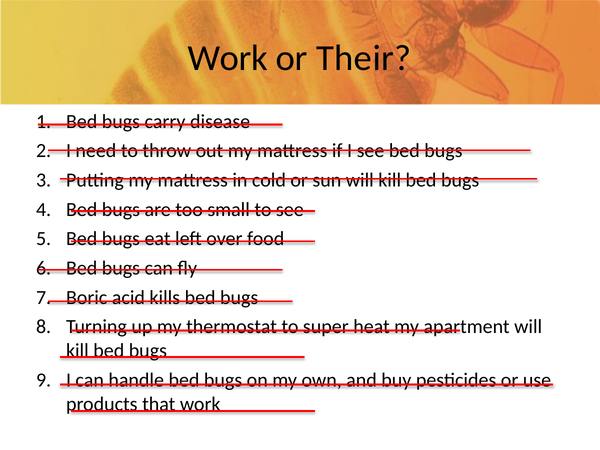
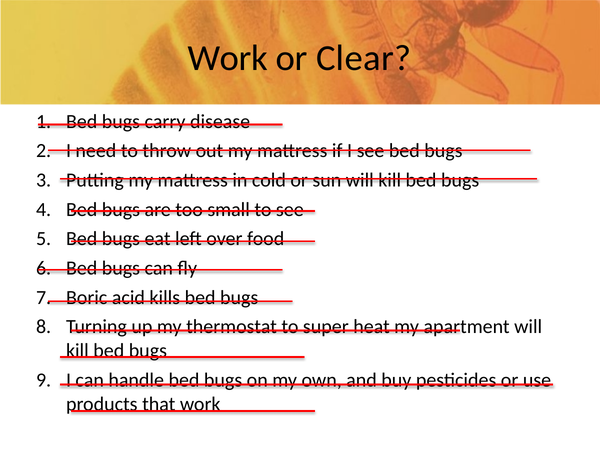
Their: Their -> Clear
